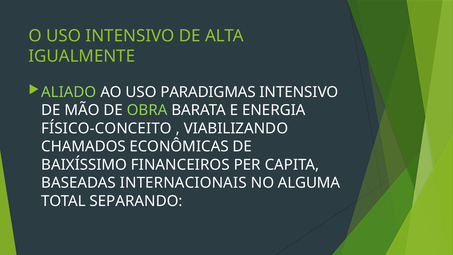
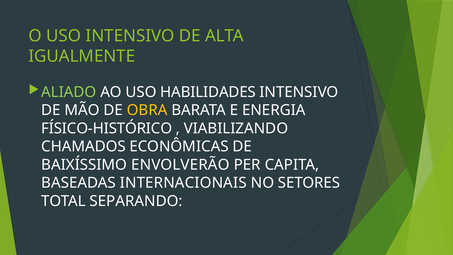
PARADIGMAS: PARADIGMAS -> HABILIDADES
OBRA colour: light green -> yellow
FÍSICO-CONCEITO: FÍSICO-CONCEITO -> FÍSICO-HISTÓRICO
FINANCEIROS: FINANCEIROS -> ENVOLVERÃO
ALGUMA: ALGUMA -> SETORES
